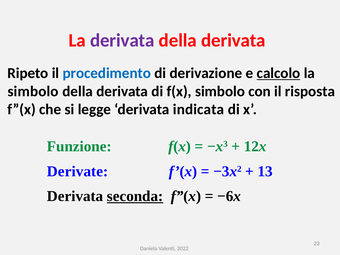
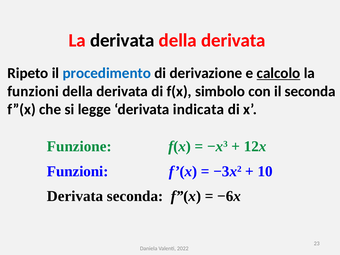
derivata at (122, 40) colour: purple -> black
simbolo at (33, 91): simbolo -> funzioni
il risposta: risposta -> seconda
Derivate at (78, 171): Derivate -> Funzioni
13: 13 -> 10
seconda at (135, 196) underline: present -> none
